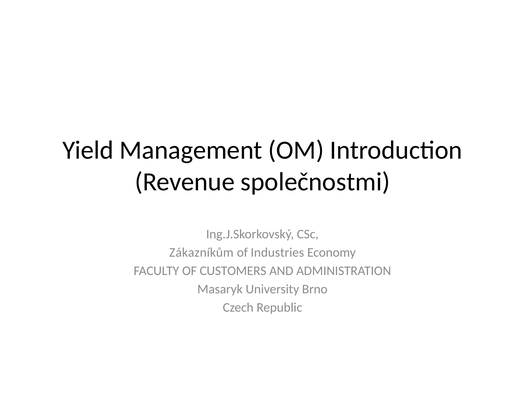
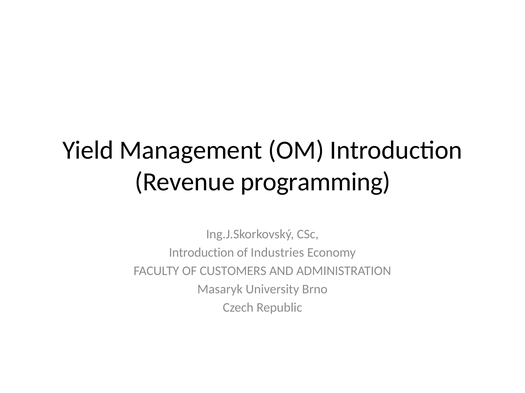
společnostmi: společnostmi -> programming
Zákazníkům at (201, 253): Zákazníkům -> Introduction
